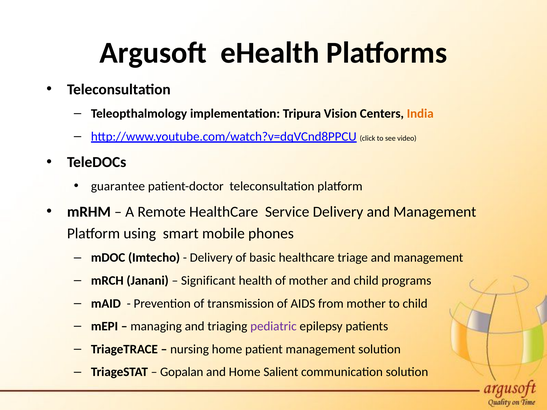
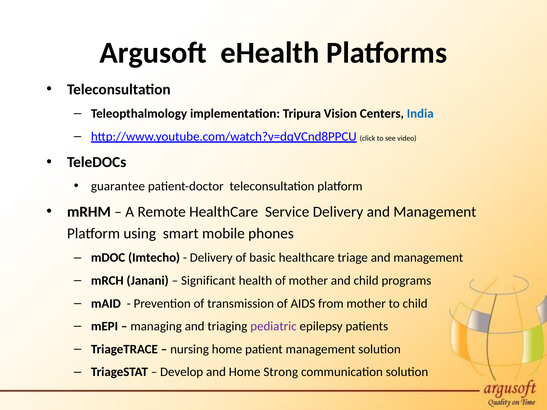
India colour: orange -> blue
Gopalan: Gopalan -> Develop
Salient: Salient -> Strong
